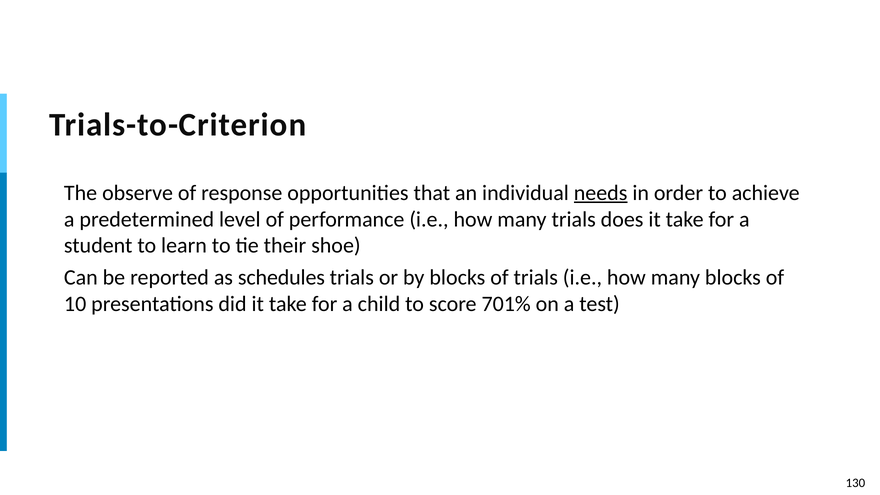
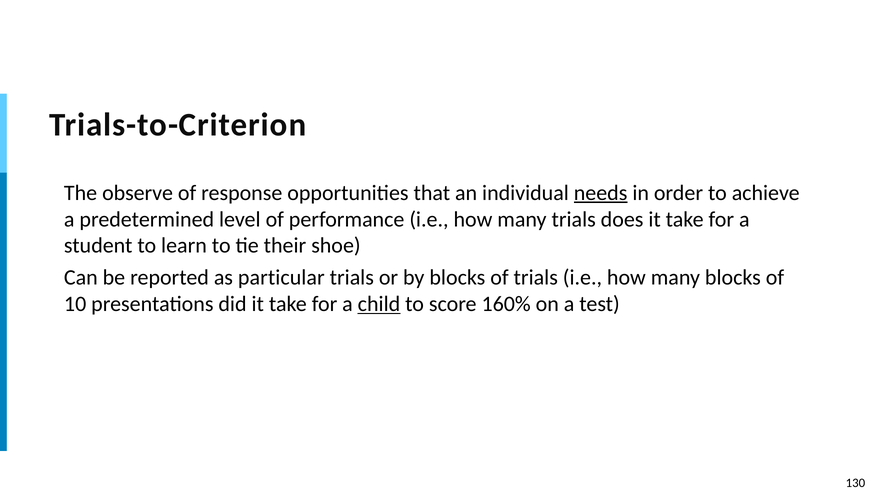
schedules: schedules -> particular
child underline: none -> present
701%: 701% -> 160%
